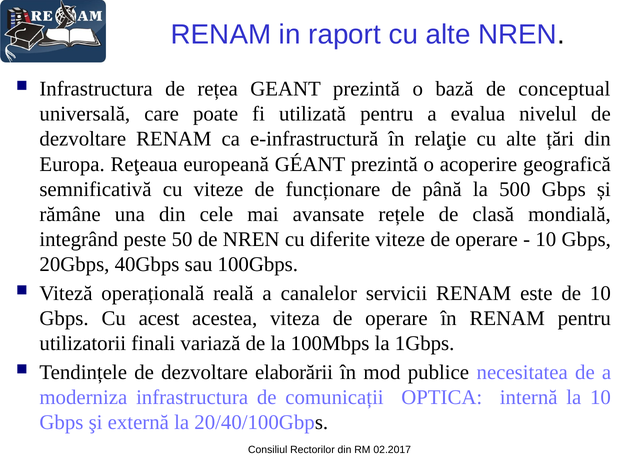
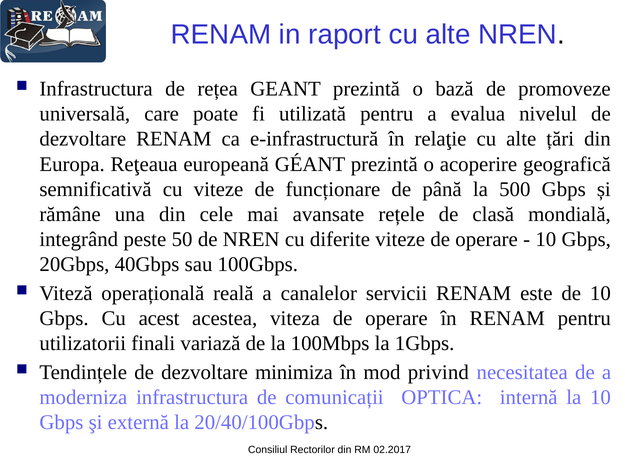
conceptual: conceptual -> promoveze
elaborării: elaborării -> minimiza
publice: publice -> privind
